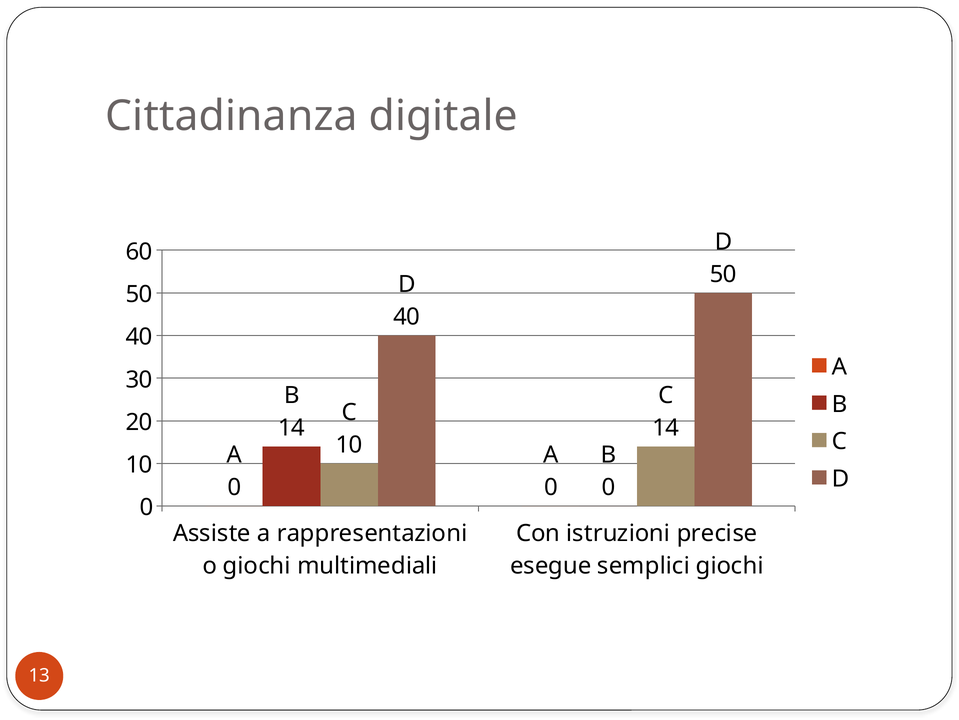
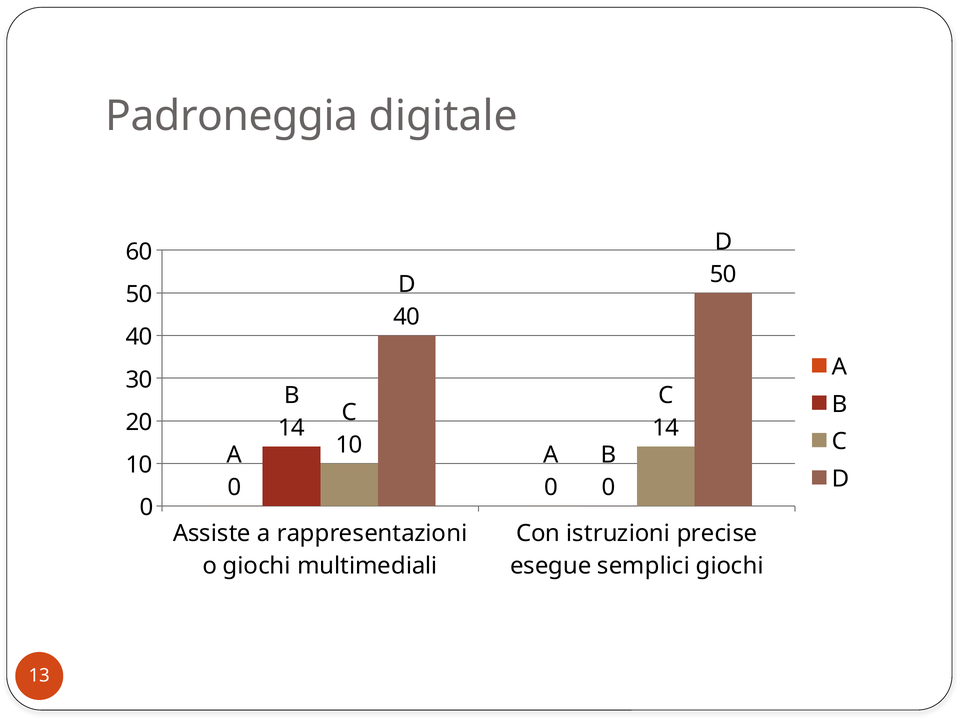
Cittadinanza: Cittadinanza -> Padroneggia
